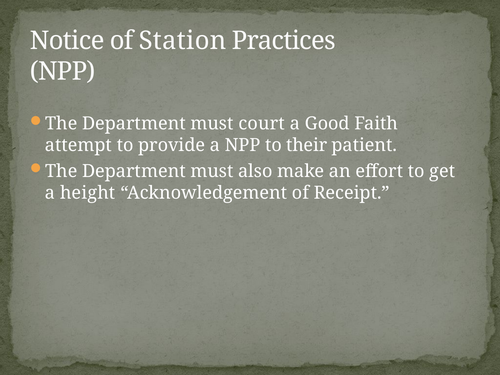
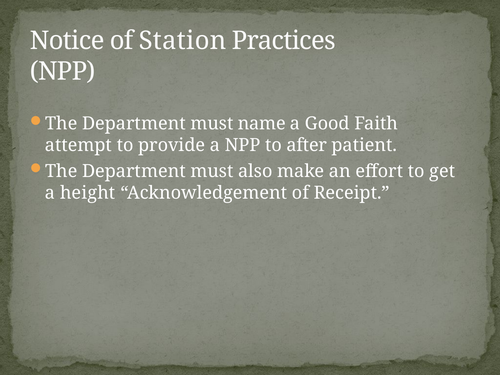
court: court -> name
their: their -> after
